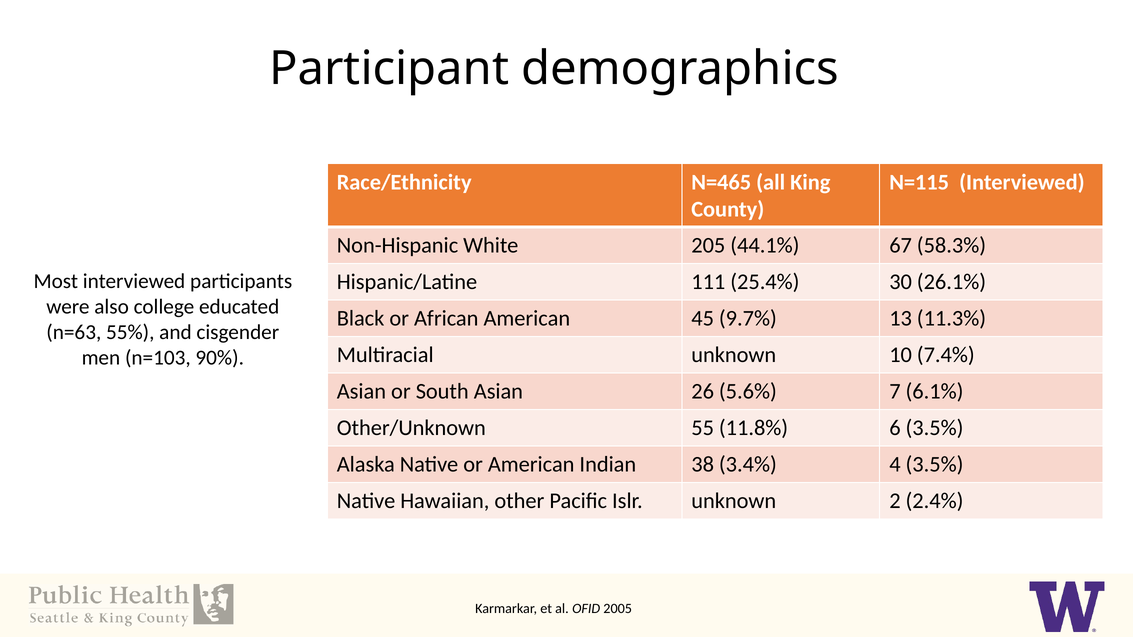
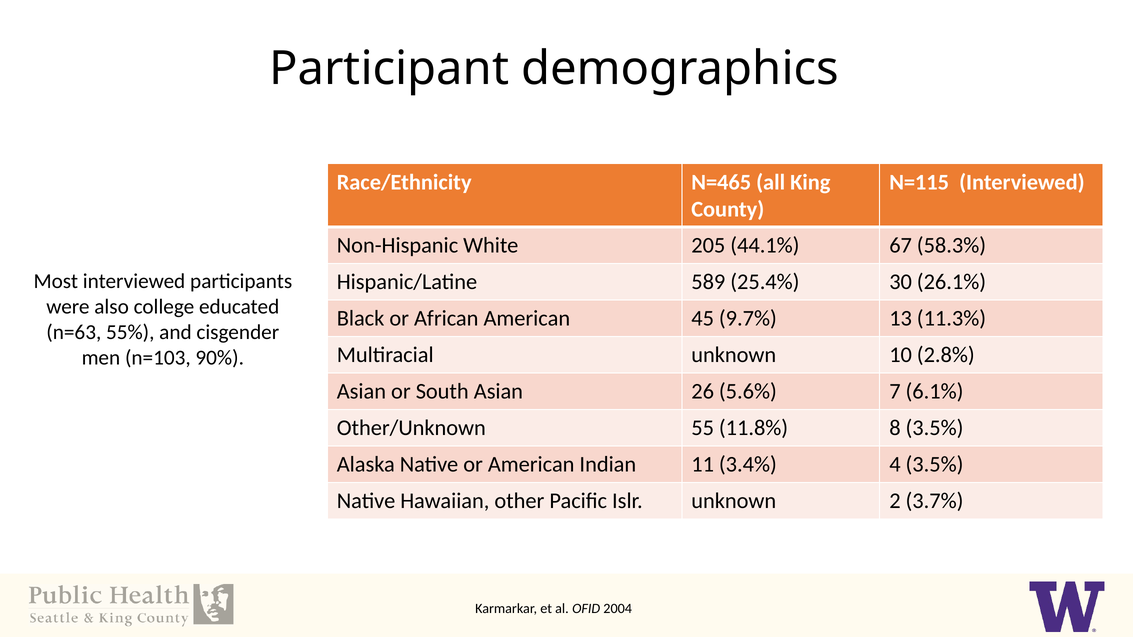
111: 111 -> 589
7.4%: 7.4% -> 2.8%
6: 6 -> 8
38: 38 -> 11
2.4%: 2.4% -> 3.7%
2005: 2005 -> 2004
